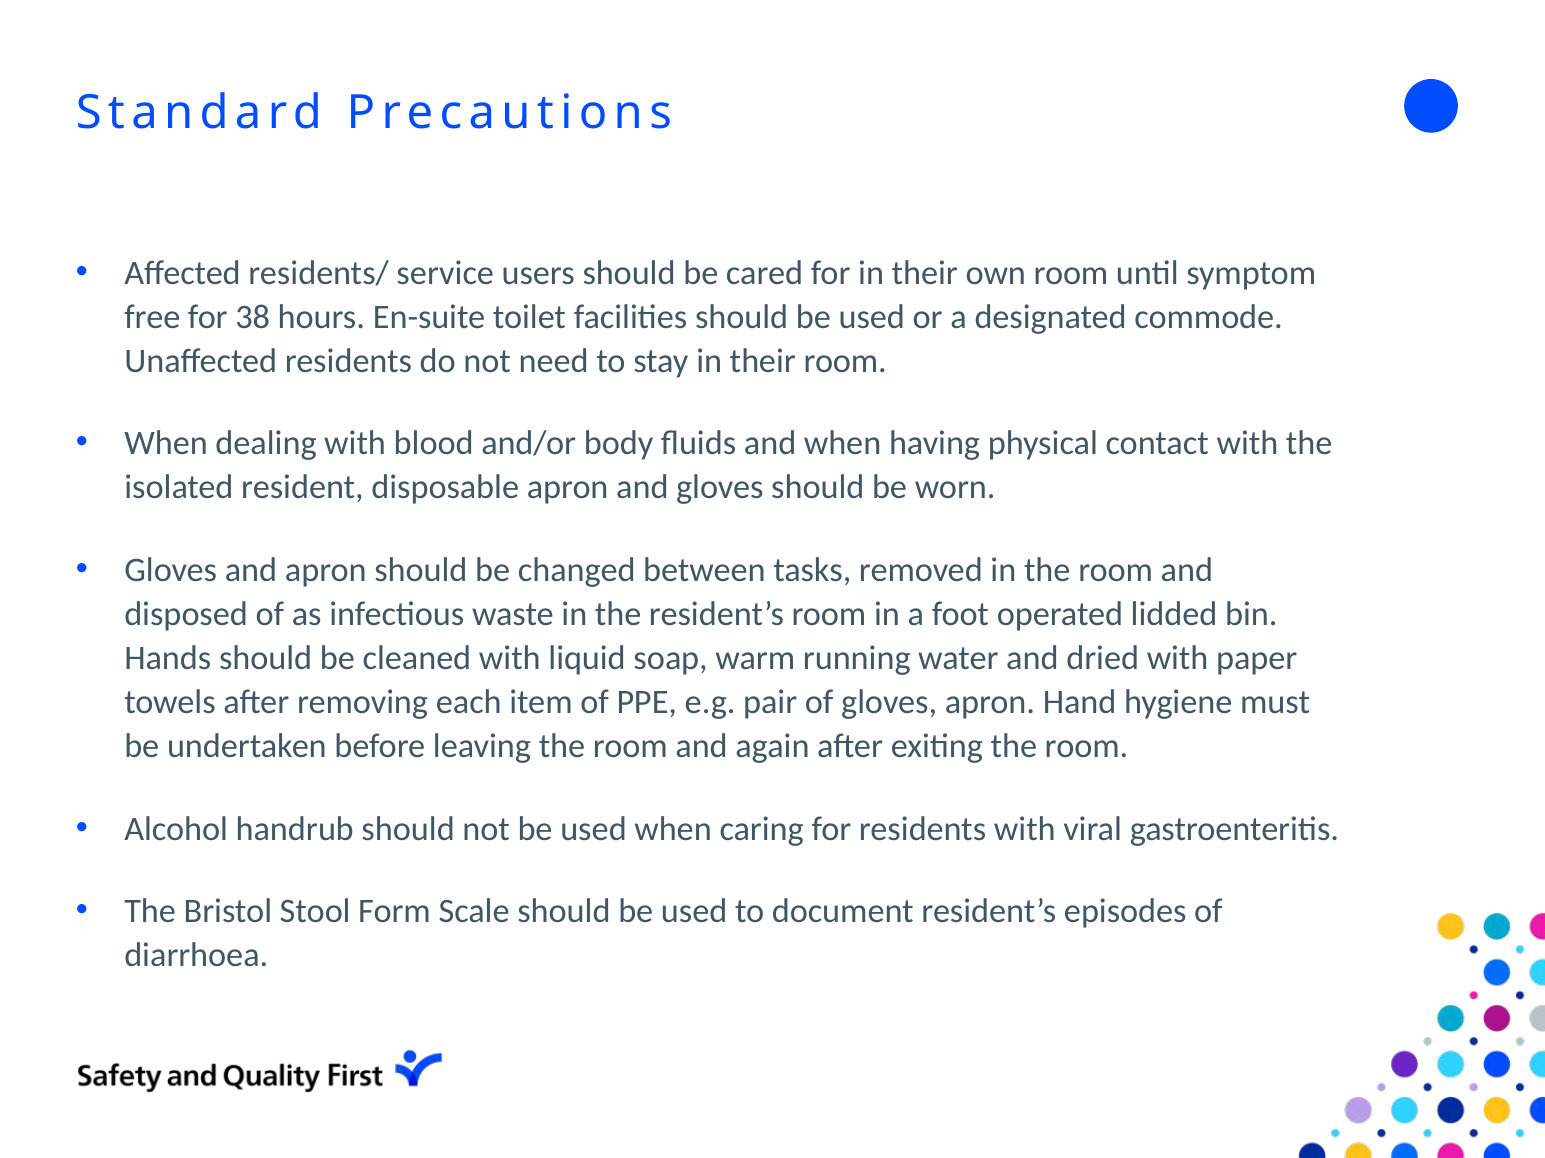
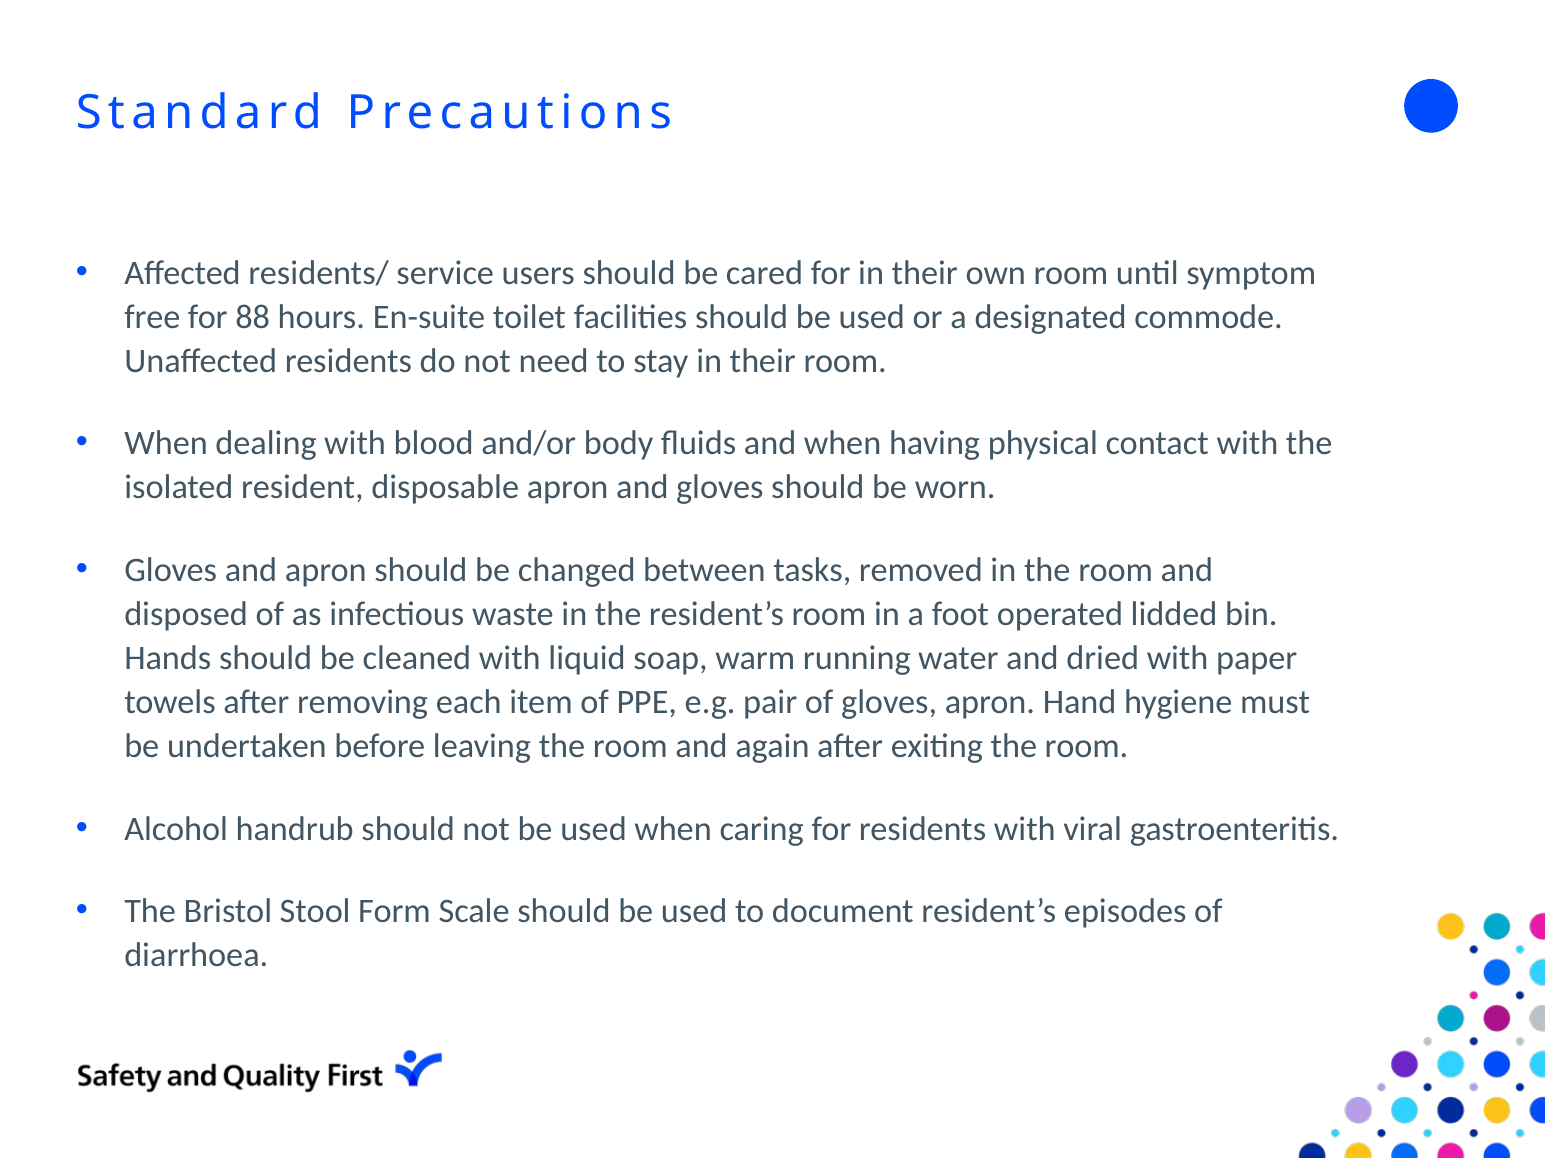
38: 38 -> 88
